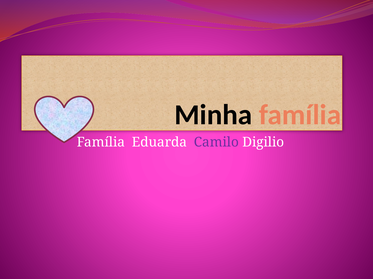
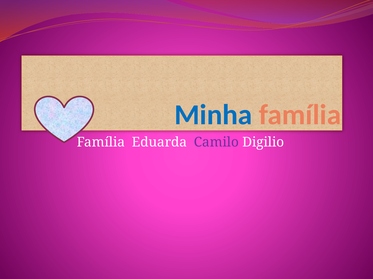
Minha colour: black -> blue
